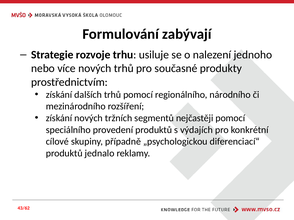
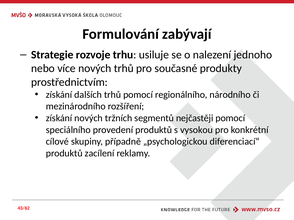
výdajích: výdajích -> vysokou
jednalo: jednalo -> zacílení
